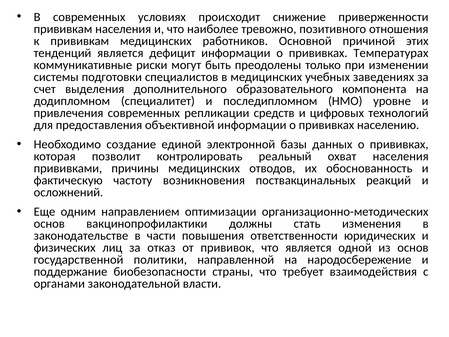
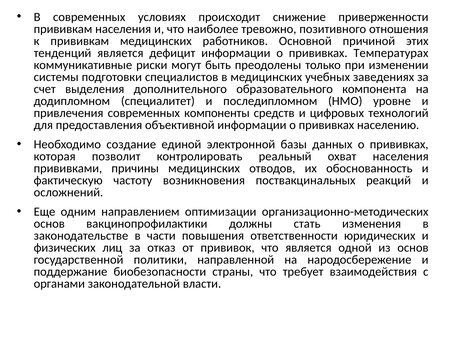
репликации: репликации -> компоненты
